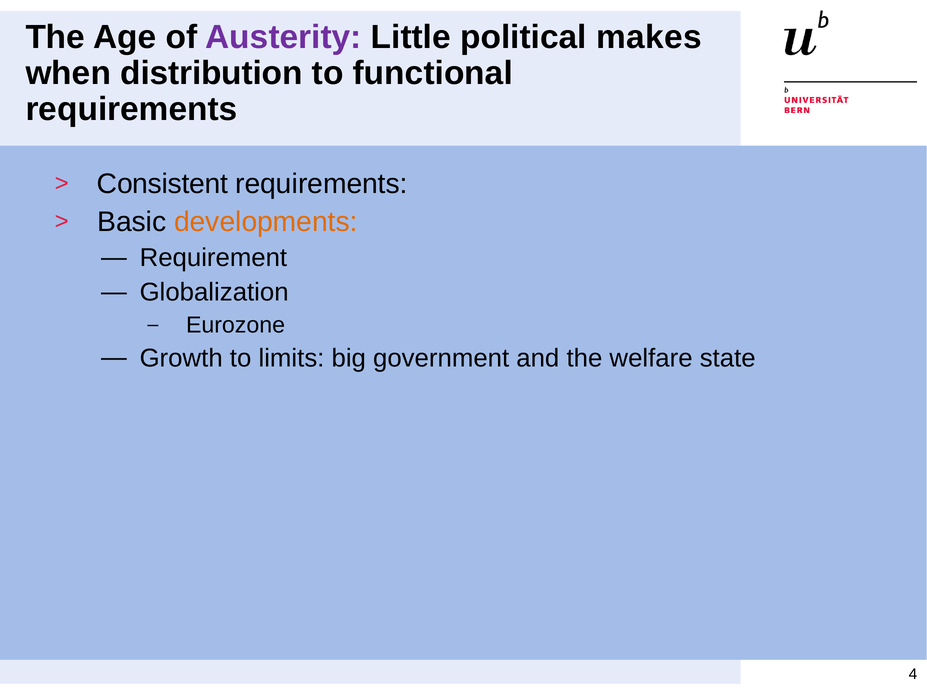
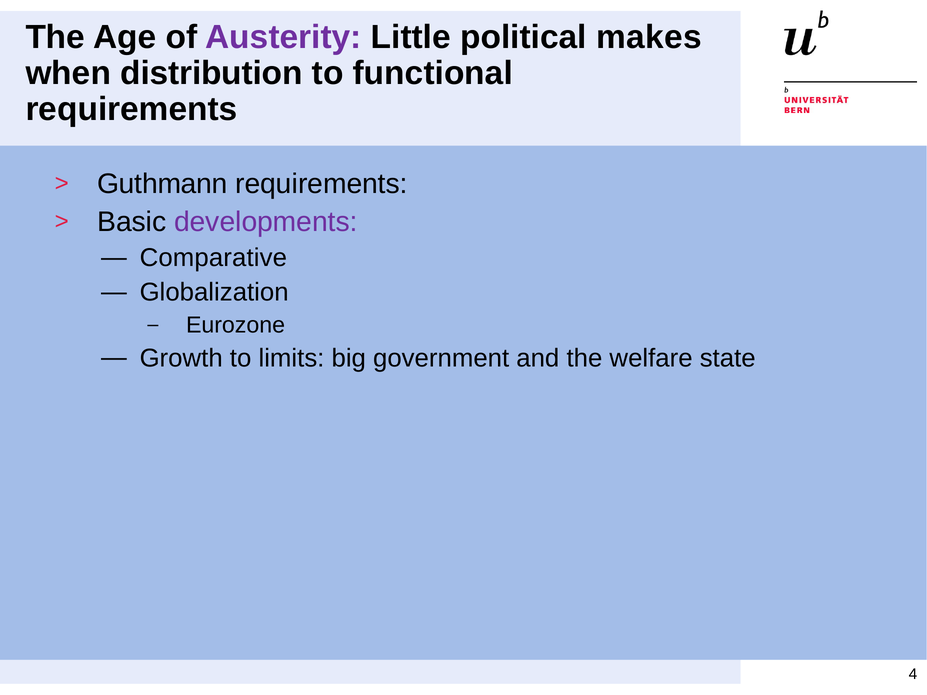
Consistent: Consistent -> Guthmann
developments colour: orange -> purple
Requirement: Requirement -> Comparative
